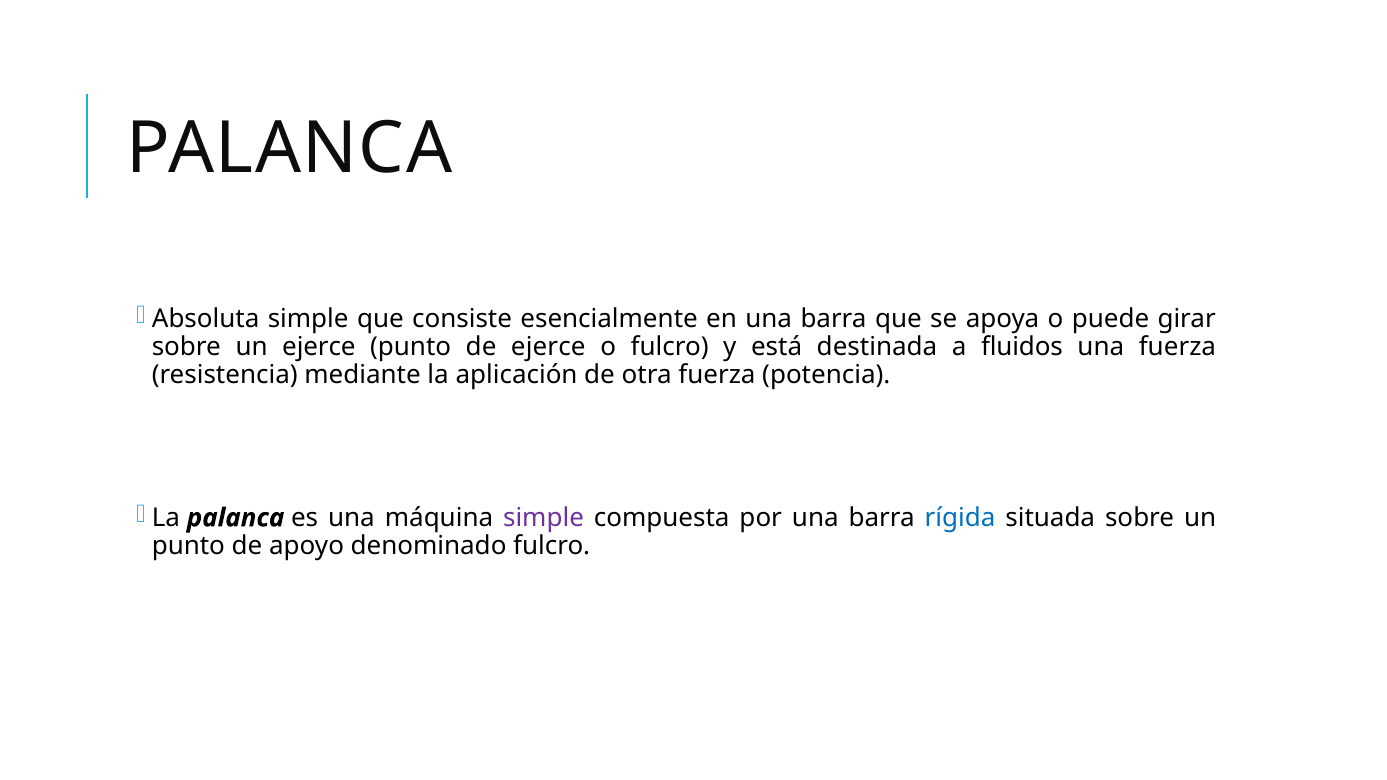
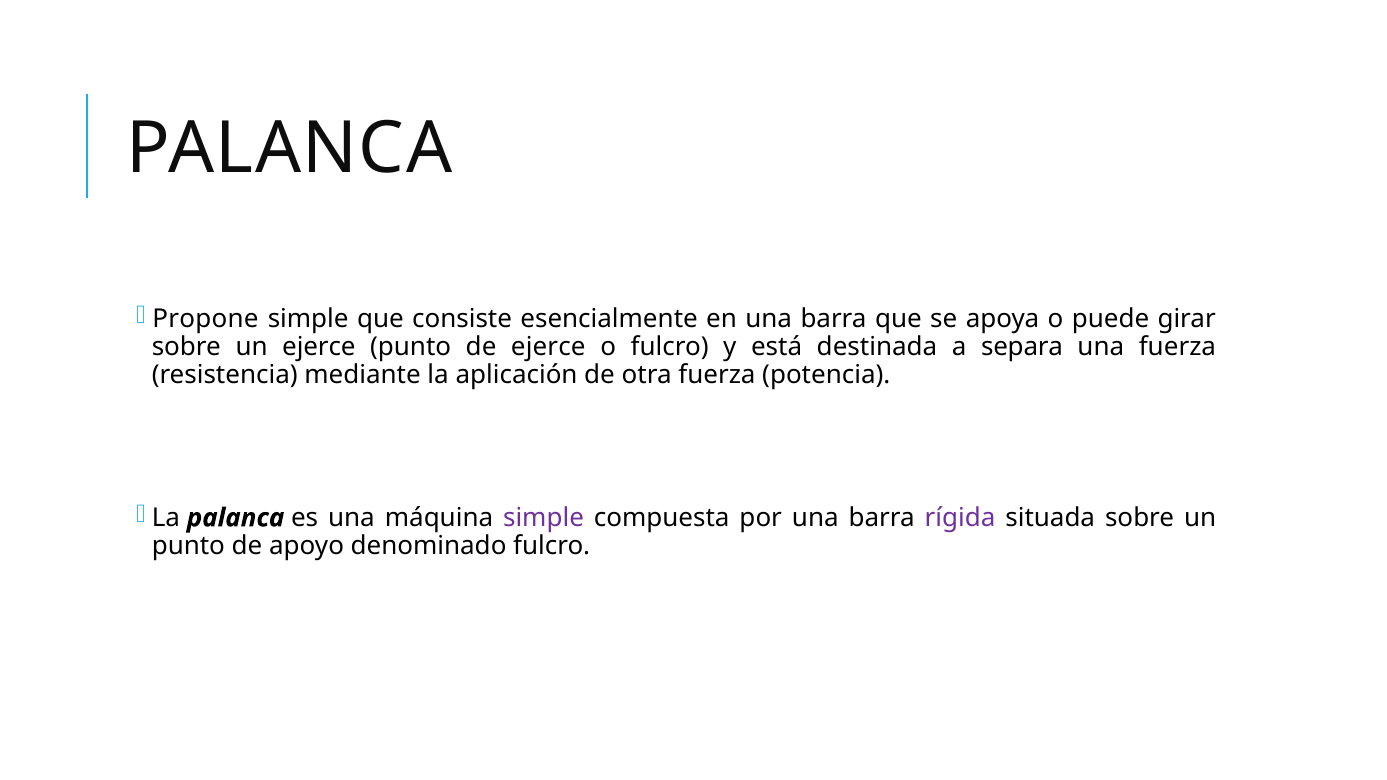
Absoluta: Absoluta -> Propone
fluidos: fluidos -> separa
rígida colour: blue -> purple
